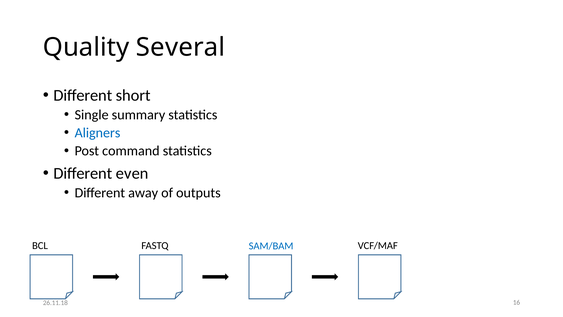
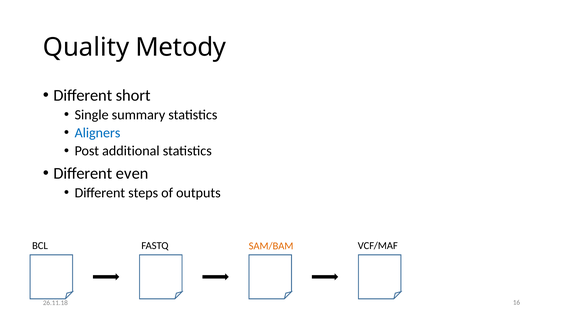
Several: Several -> Metody
command: command -> additional
away: away -> steps
SAM/BAM colour: blue -> orange
